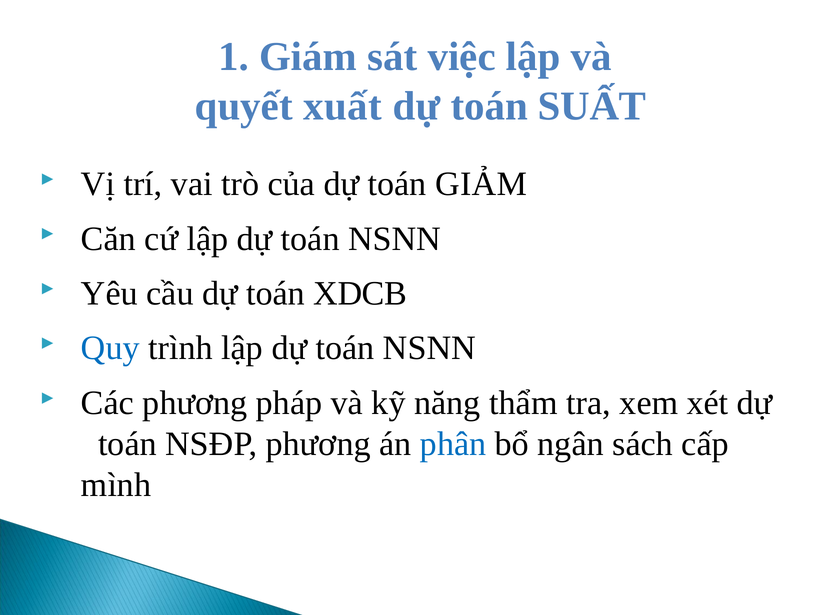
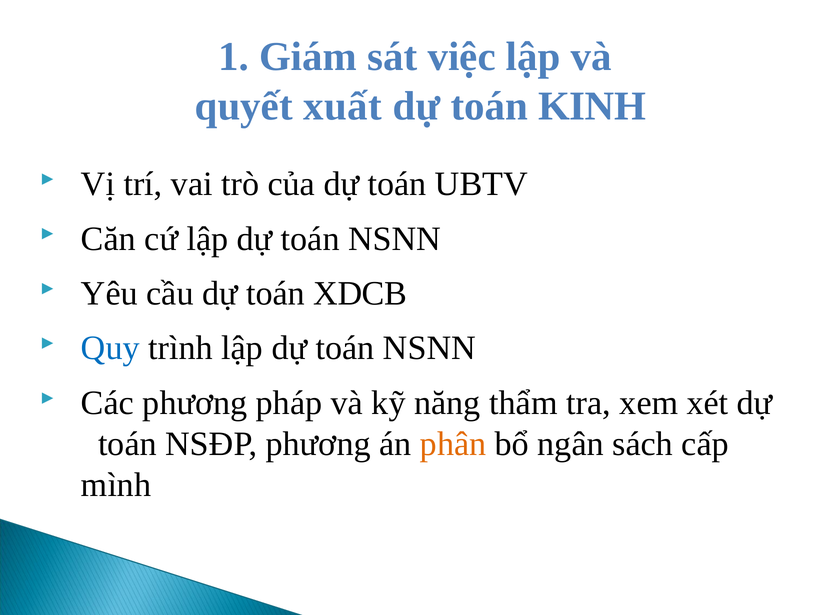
SUẤT: SUẤT -> KINH
GIẢM: GIẢM -> UBTV
phân colour: blue -> orange
